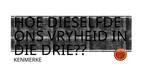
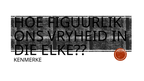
DIESELFDE: DIESELFDE -> FIGUURLIK
DRIE: DRIE -> ELKE
